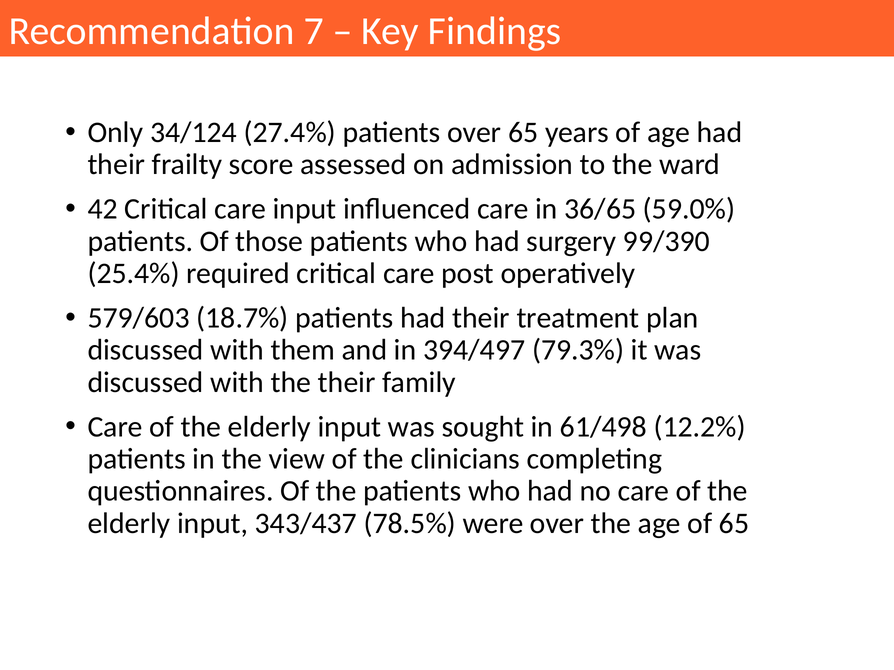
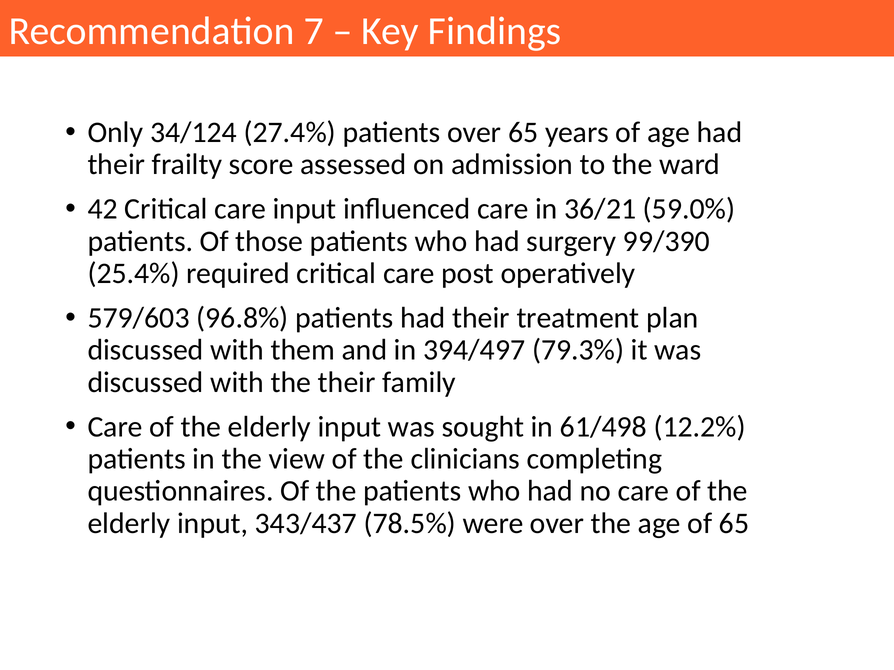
36/65: 36/65 -> 36/21
18.7%: 18.7% -> 96.8%
